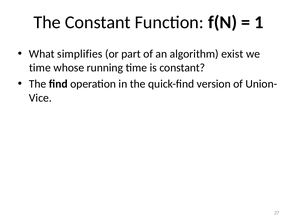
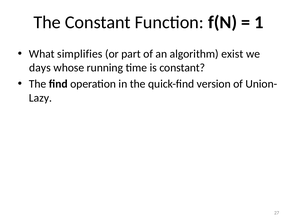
time at (40, 68): time -> days
Vice: Vice -> Lazy
